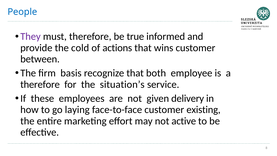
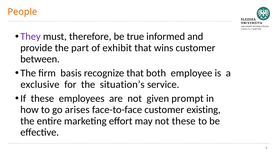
People colour: blue -> orange
cold: cold -> part
actions: actions -> exhibit
therefore at (40, 84): therefore -> exclusive
delivery: delivery -> prompt
laying: laying -> arises
not active: active -> these
